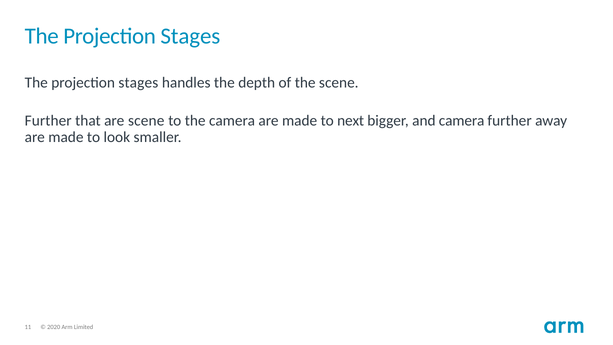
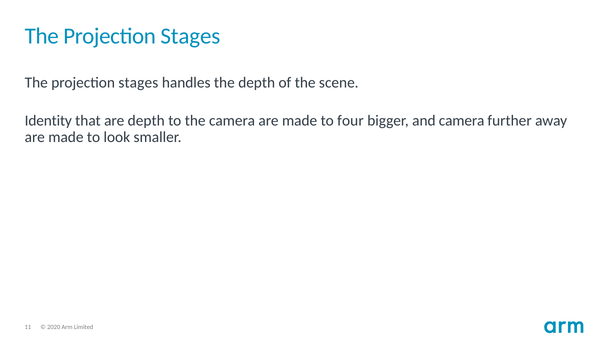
Further at (48, 121): Further -> Identity
are scene: scene -> depth
next: next -> four
